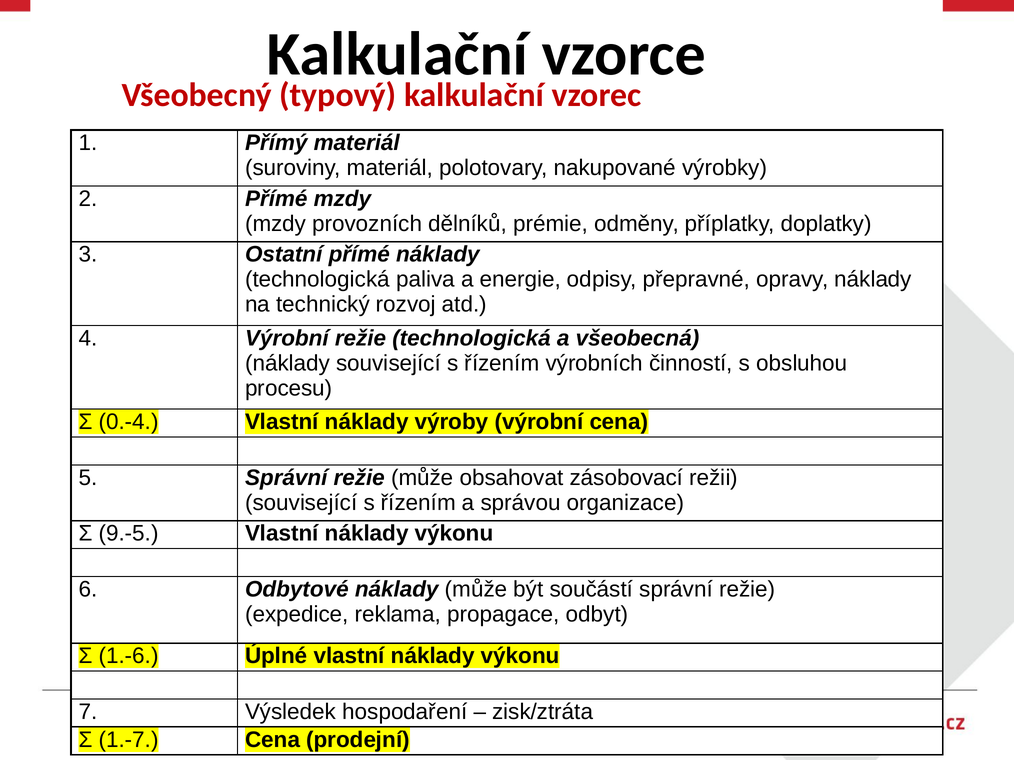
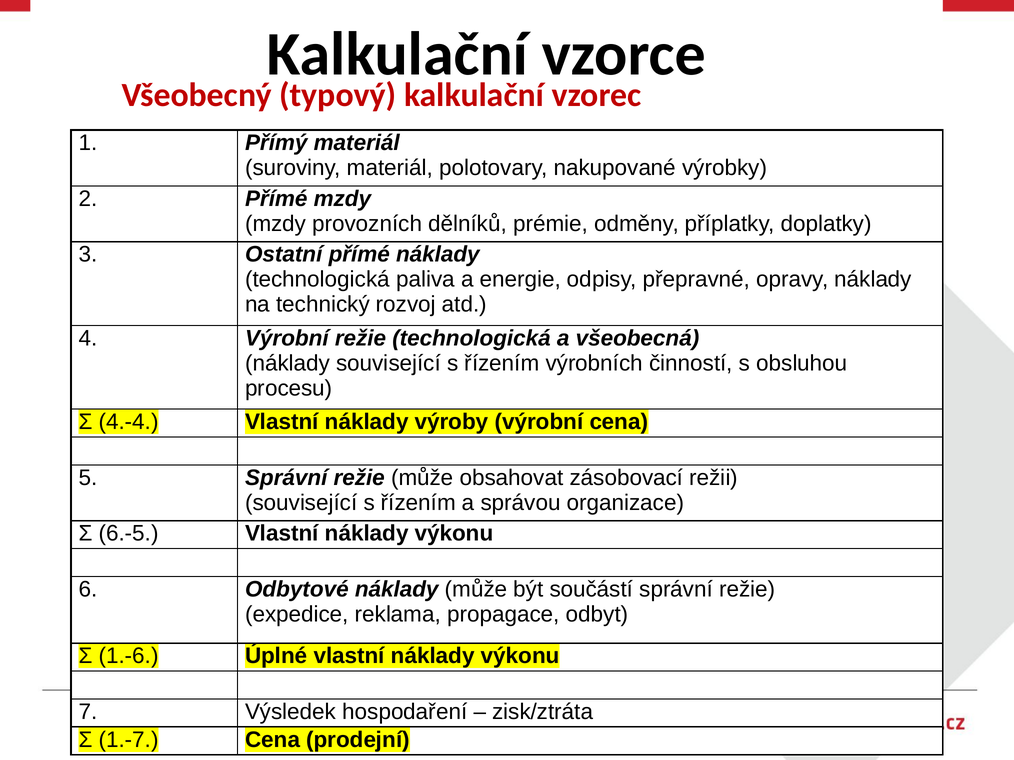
0.-4: 0.-4 -> 4.-4
9.-5: 9.-5 -> 6.-5
